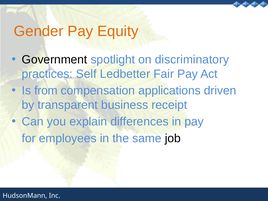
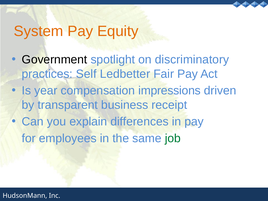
Gender: Gender -> System
from: from -> year
applications: applications -> impressions
job colour: black -> green
